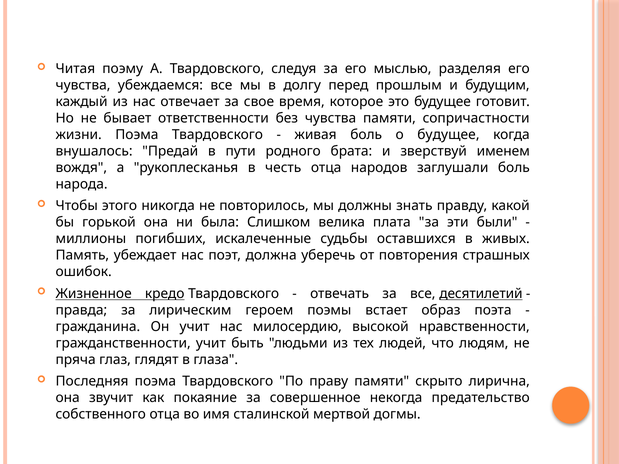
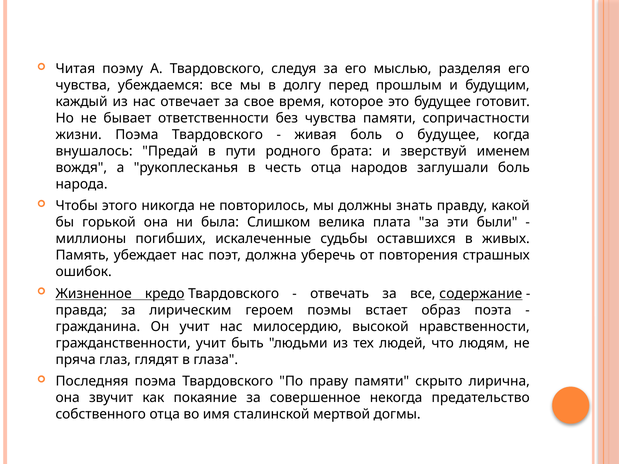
десятилетий: десятилетий -> содержание
